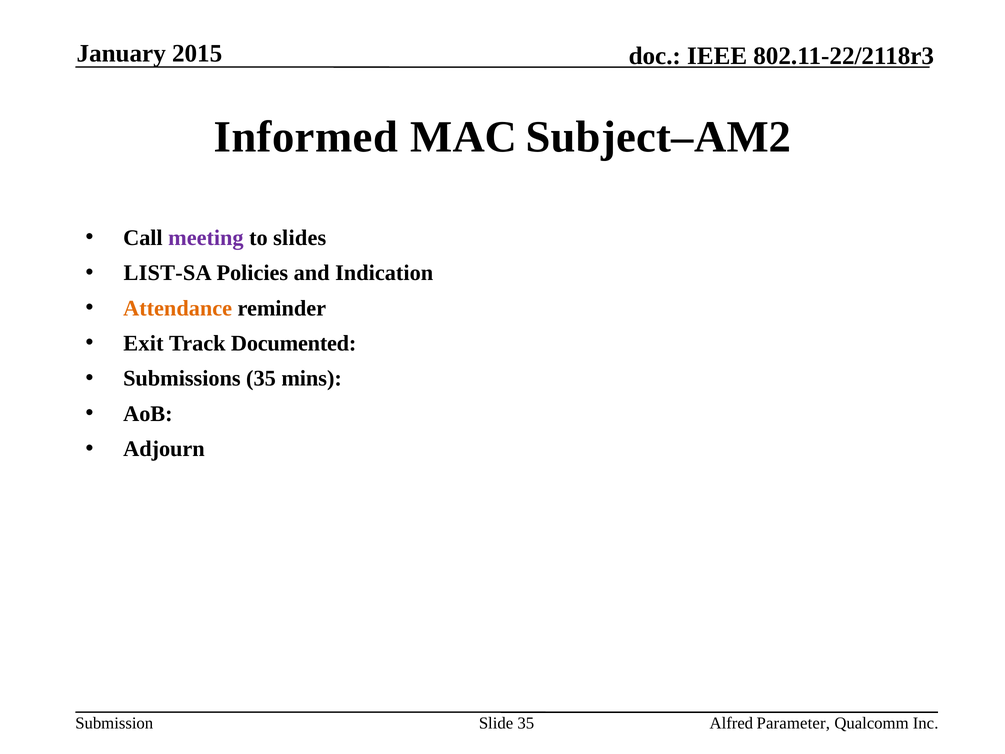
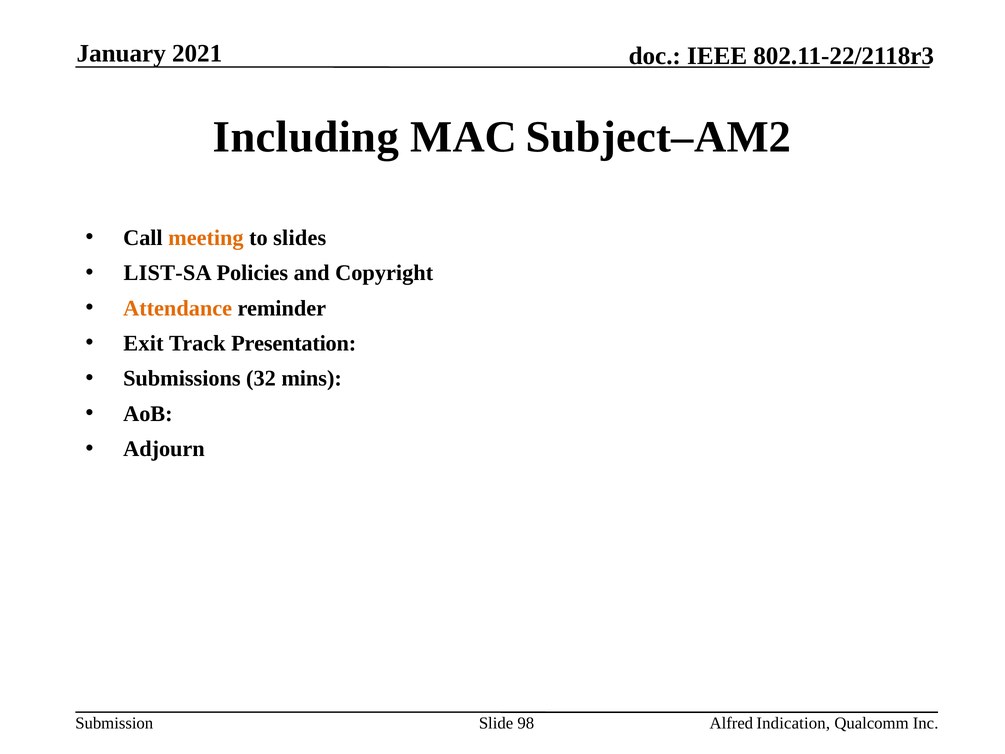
2015: 2015 -> 2021
Informed: Informed -> Including
meeting colour: purple -> orange
Indication: Indication -> Copyright
Documented: Documented -> Presentation
Submissions 35: 35 -> 32
Slide 35: 35 -> 98
Parameter: Parameter -> Indication
